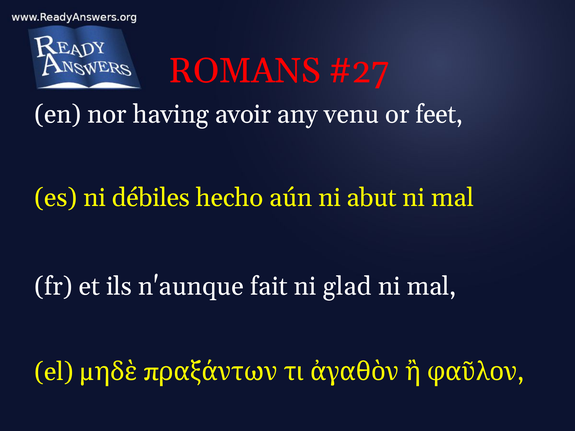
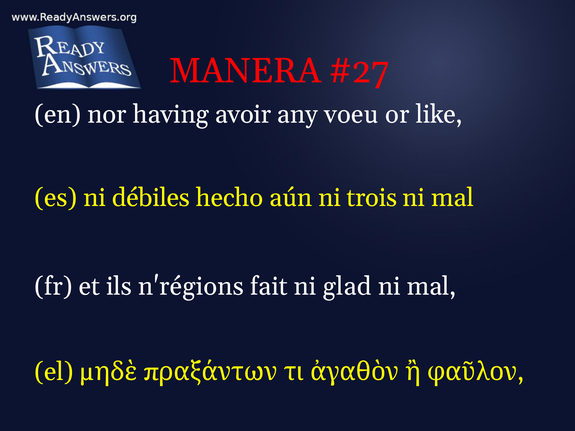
ROMANS: ROMANS -> MANERA
venu: venu -> voeu
feet: feet -> like
abut: abut -> trois
n'aunque: n'aunque -> n'régions
